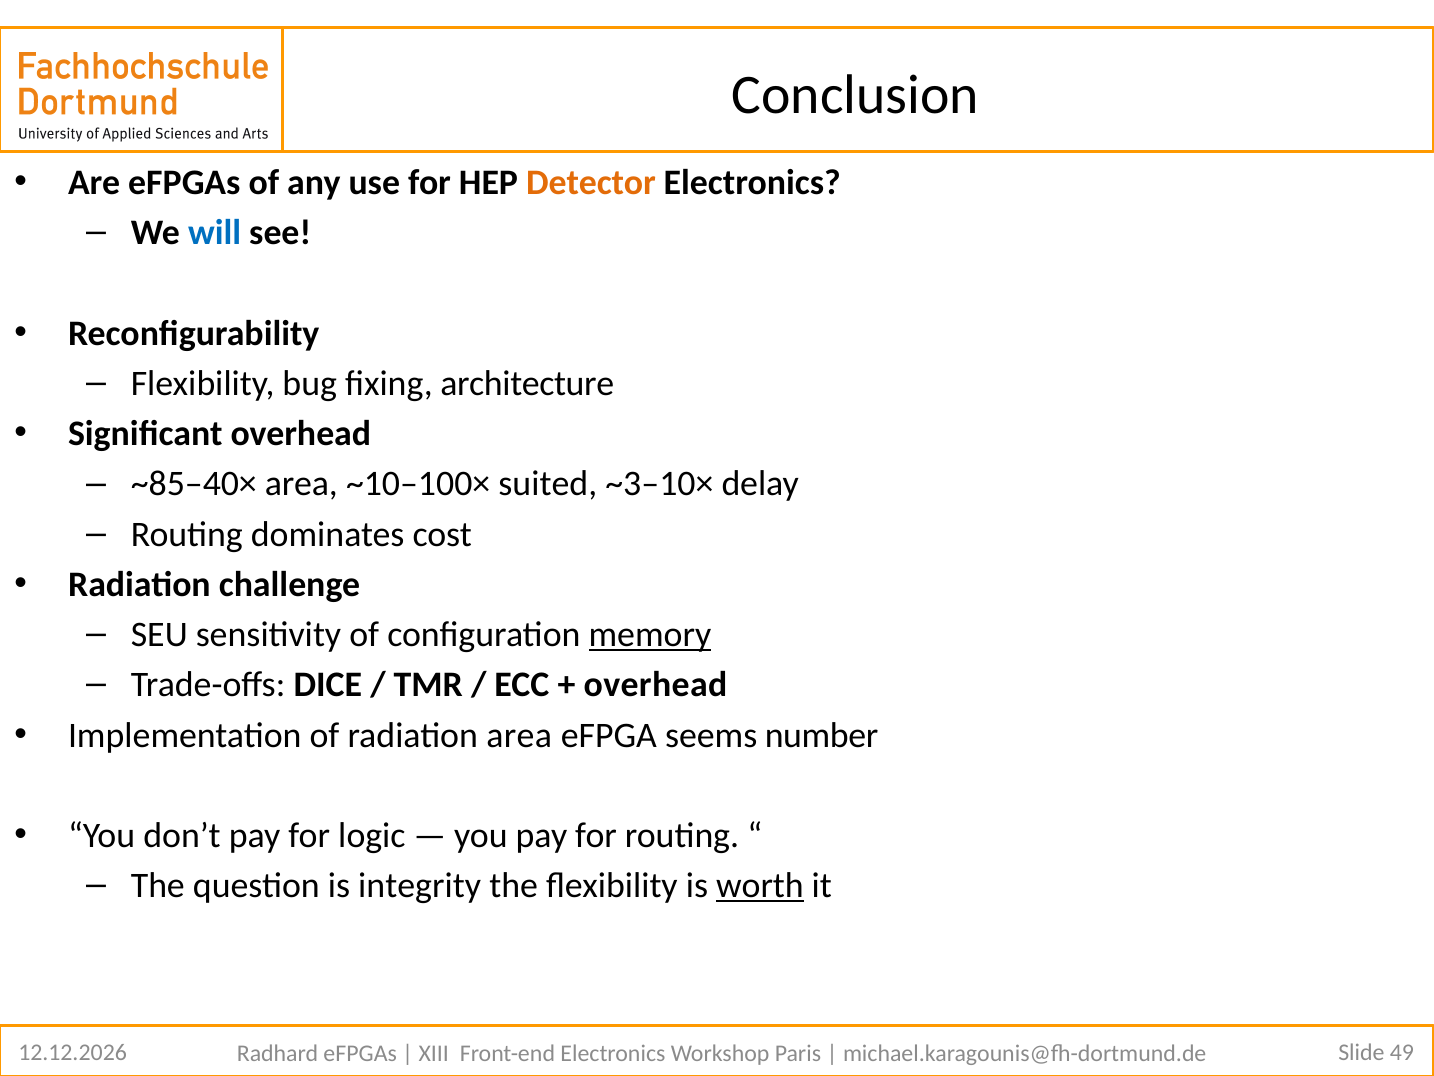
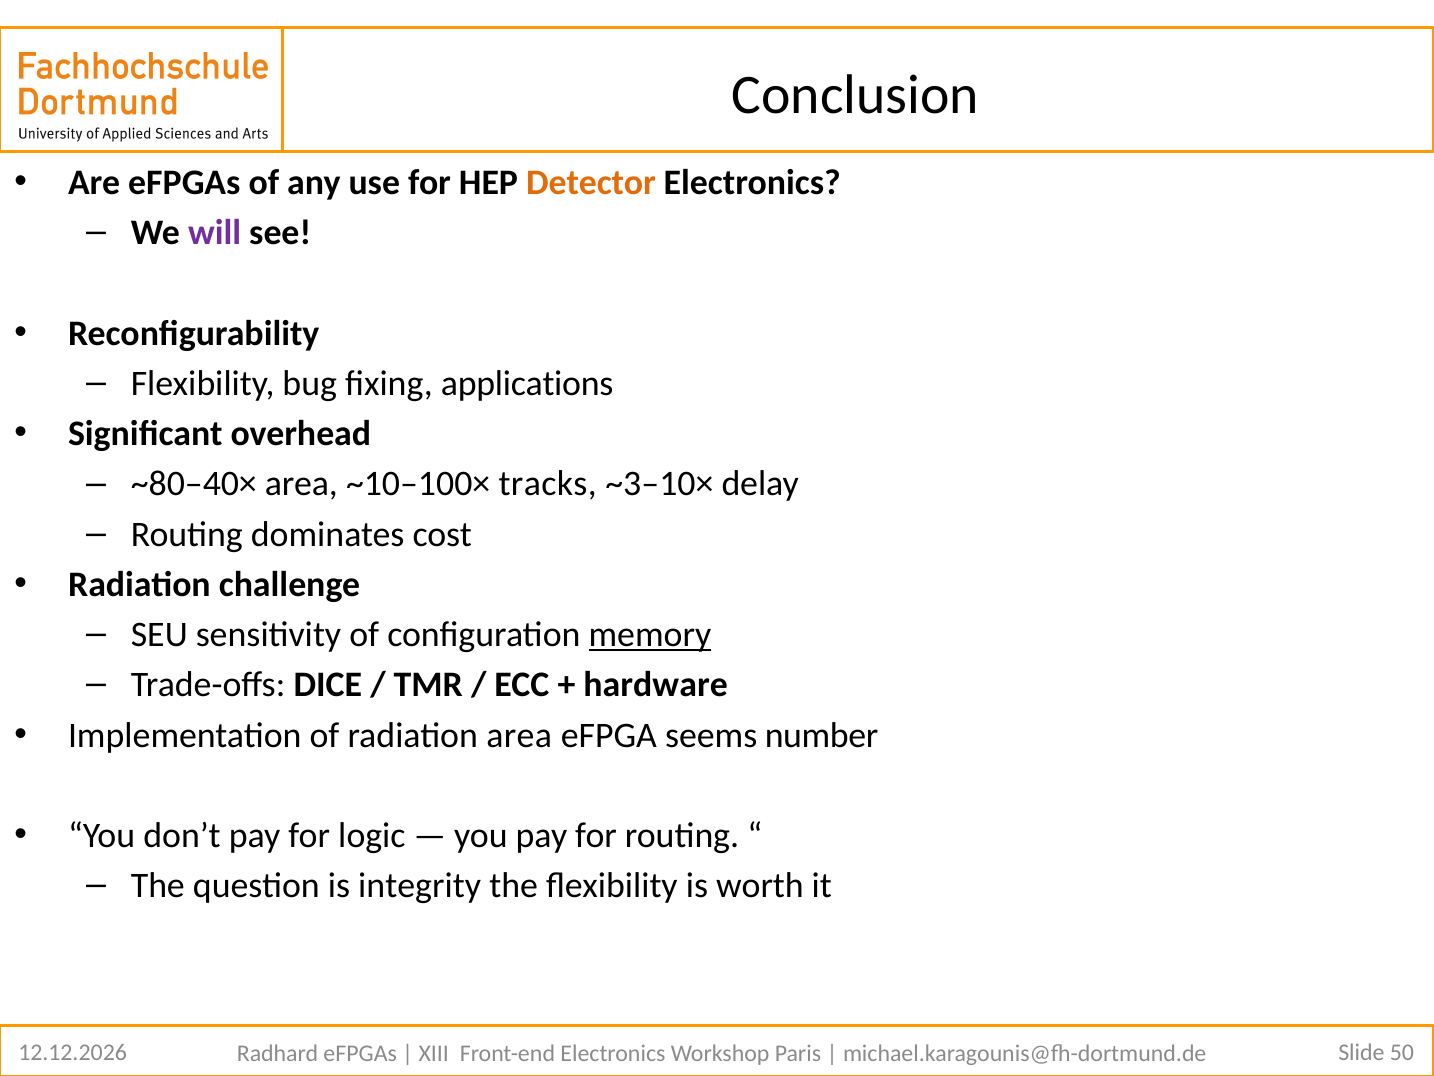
will colour: blue -> purple
architecture: architecture -> applications
~85–40×: ~85–40× -> ~80–40×
suited: suited -> tracks
overhead at (655, 685): overhead -> hardware
worth underline: present -> none
49: 49 -> 50
